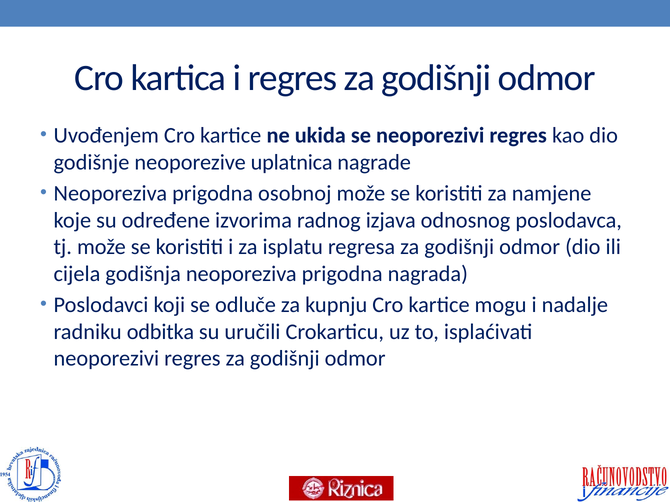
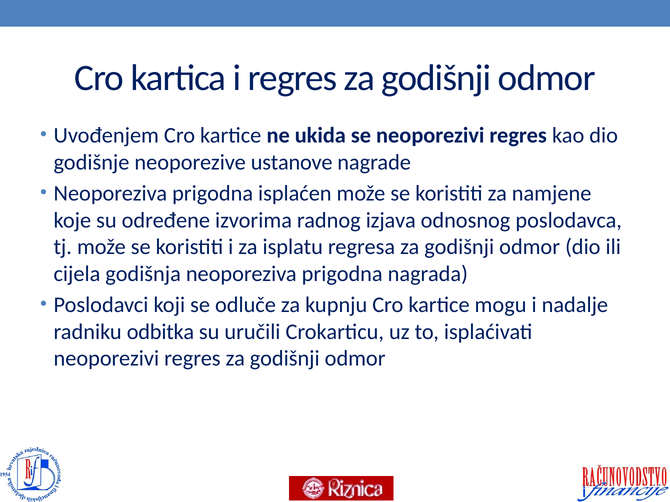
uplatnica: uplatnica -> ustanove
osobnoj: osobnoj -> isplaćen
